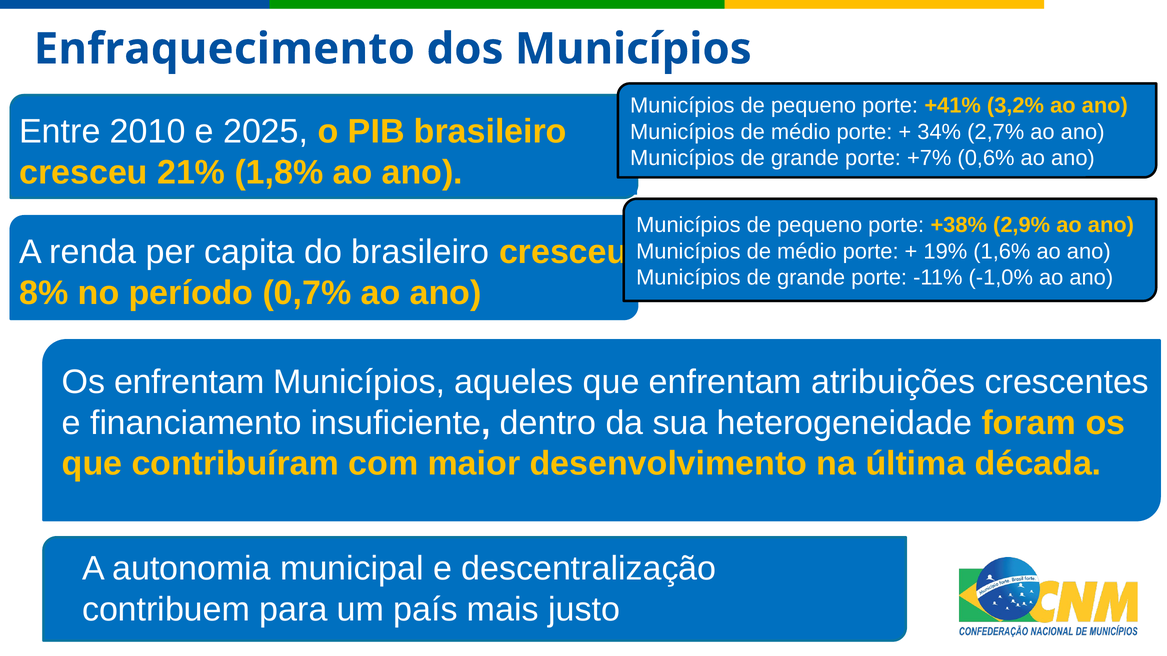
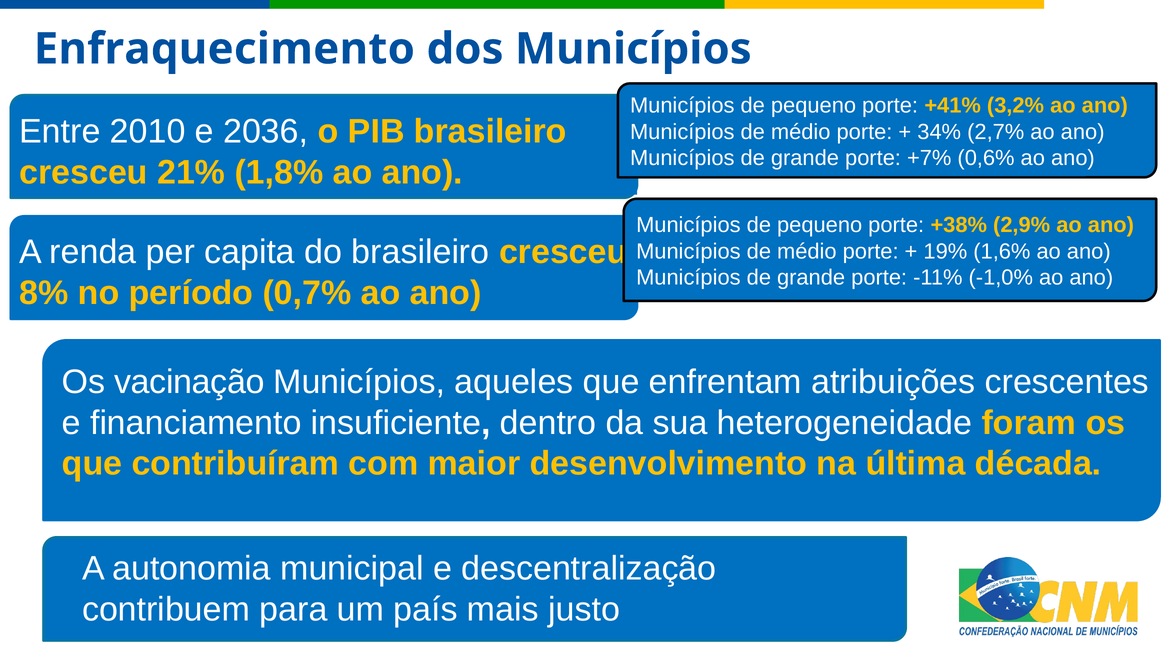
2025: 2025 -> 2036
Os enfrentam: enfrentam -> vacinação
